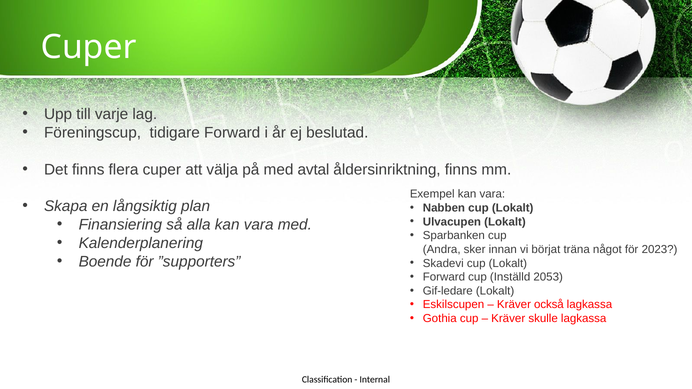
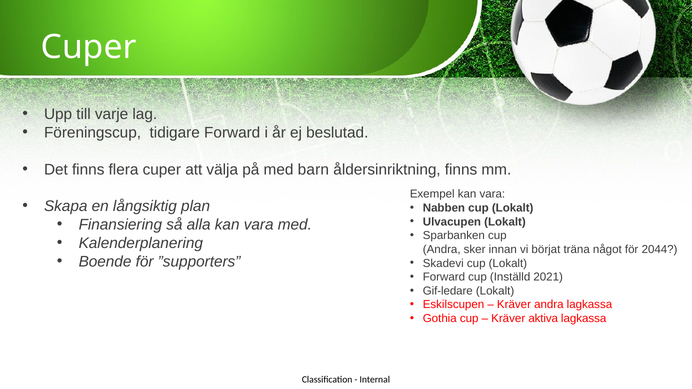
avtal: avtal -> barn
2023: 2023 -> 2044
2053: 2053 -> 2021
Kräver också: också -> andra
skulle: skulle -> aktiva
